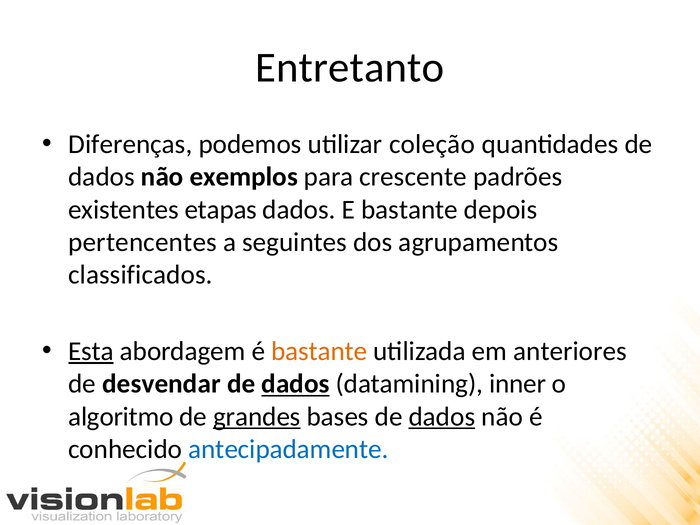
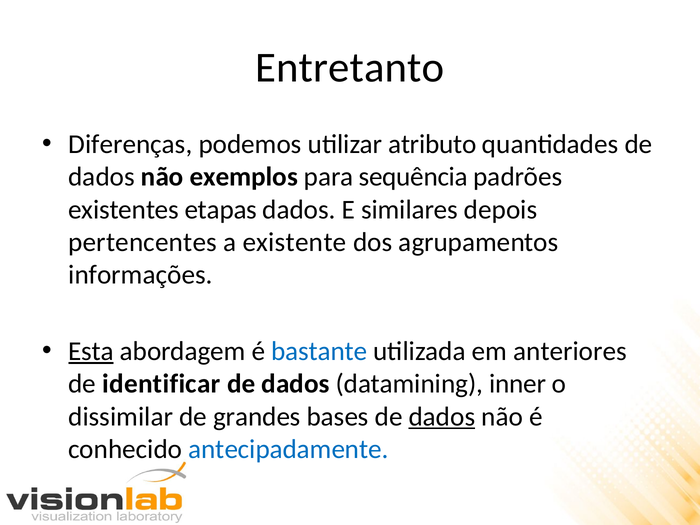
coleção: coleção -> atributo
crescente: crescente -> sequência
E bastante: bastante -> similares
seguintes: seguintes -> existente
classificados: classificados -> informações
bastante at (319, 351) colour: orange -> blue
desvendar: desvendar -> identificar
dados at (296, 384) underline: present -> none
algoritmo: algoritmo -> dissimilar
grandes underline: present -> none
